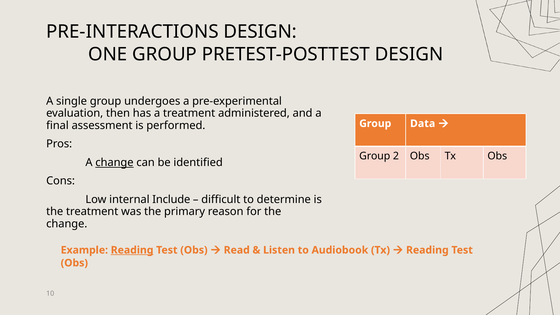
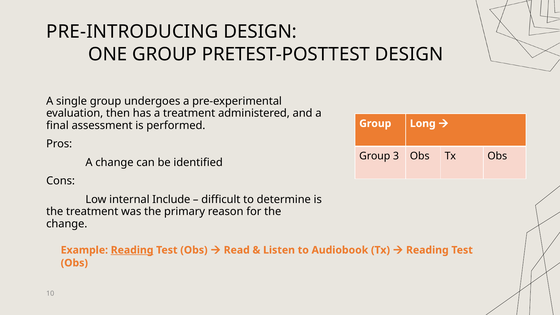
PRE-INTERACTIONS: PRE-INTERACTIONS -> PRE-INTRODUCING
Data: Data -> Long
2: 2 -> 3
change at (114, 162) underline: present -> none
